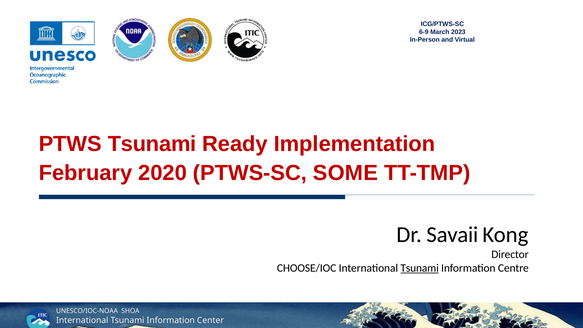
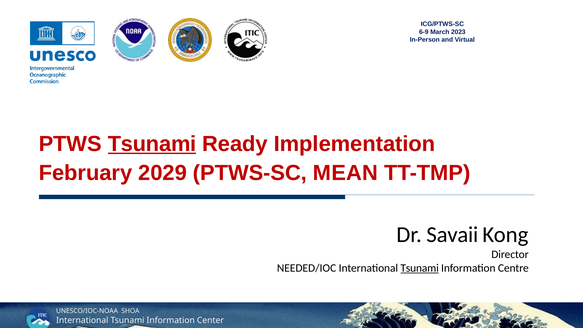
Tsunami at (152, 144) underline: none -> present
2020: 2020 -> 2029
SOME: SOME -> MEAN
CHOOSE/IOC: CHOOSE/IOC -> NEEDED/IOC
